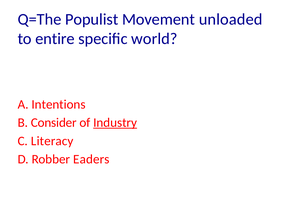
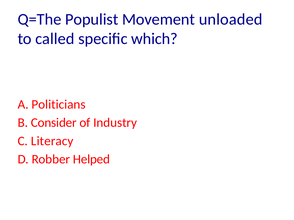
entire: entire -> called
world: world -> which
Intentions: Intentions -> Politicians
Industry underline: present -> none
Eaders: Eaders -> Helped
